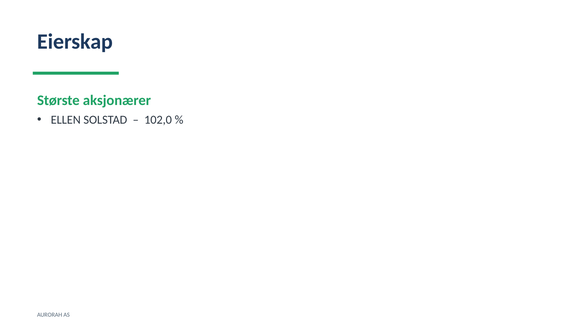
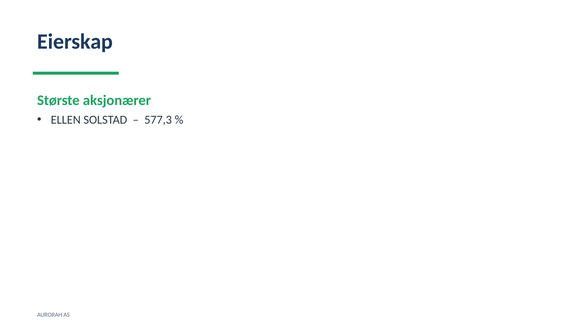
102,0: 102,0 -> 577,3
